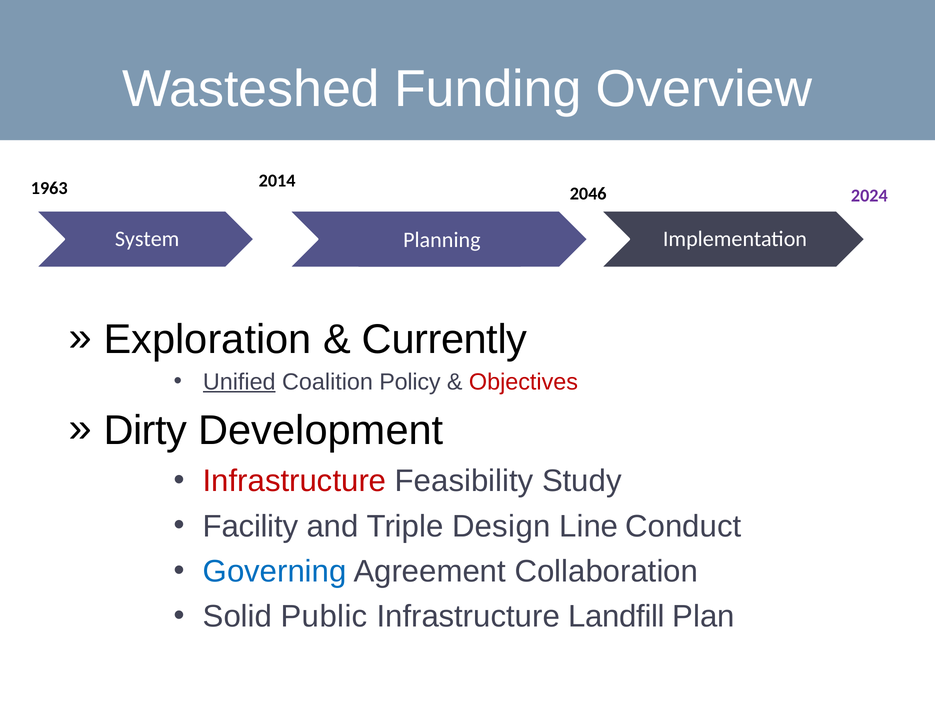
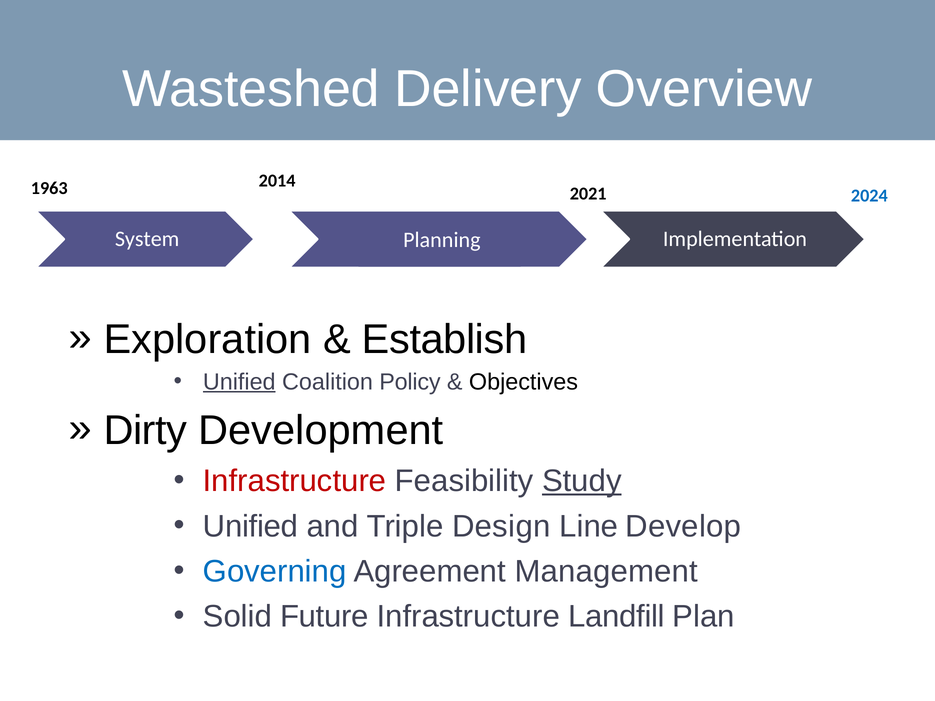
Funding: Funding -> Delivery
2024 colour: purple -> blue
2046: 2046 -> 2021
Currently: Currently -> Establish
Objectives colour: red -> black
Study underline: none -> present
Facility at (250, 526): Facility -> Unified
Conduct: Conduct -> Develop
Collaboration: Collaboration -> Management
Public: Public -> Future
